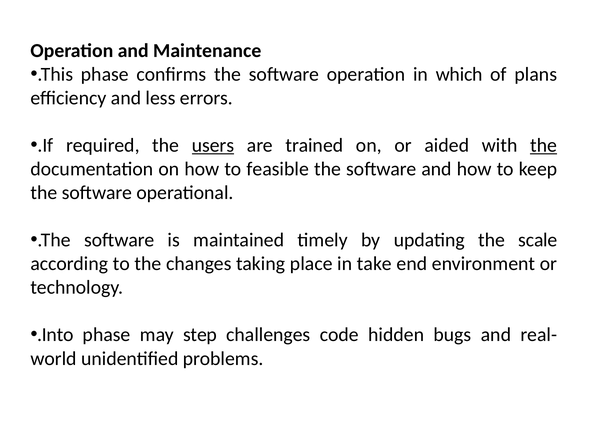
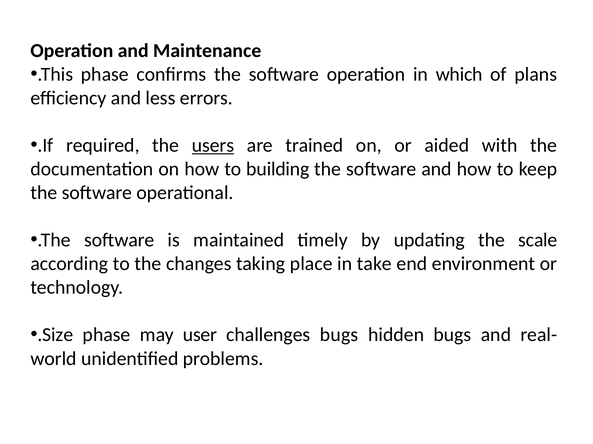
the at (544, 146) underline: present -> none
feasible: feasible -> building
.Into: .Into -> .Size
step: step -> user
challenges code: code -> bugs
